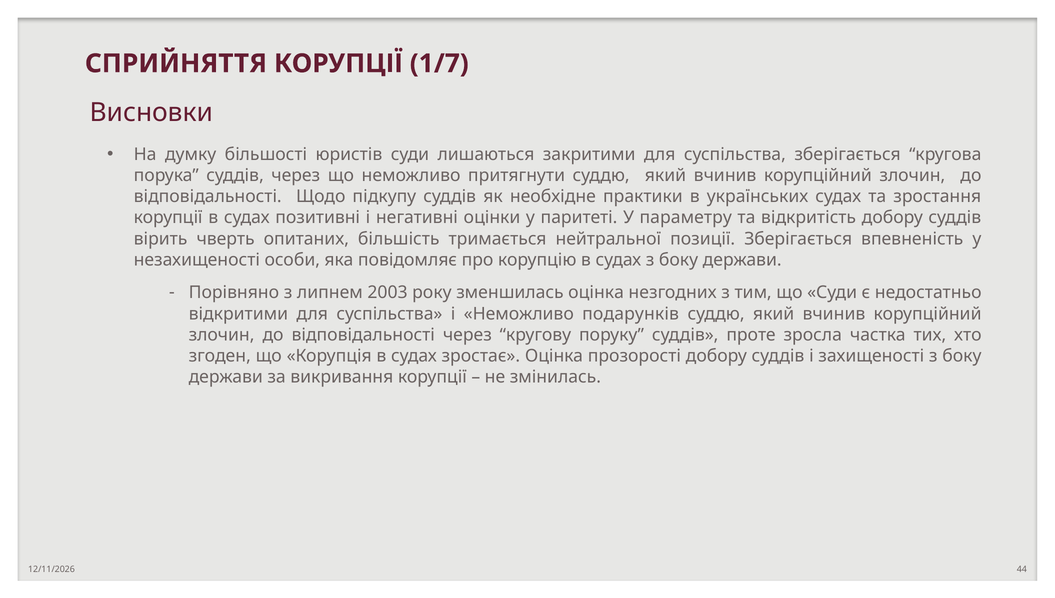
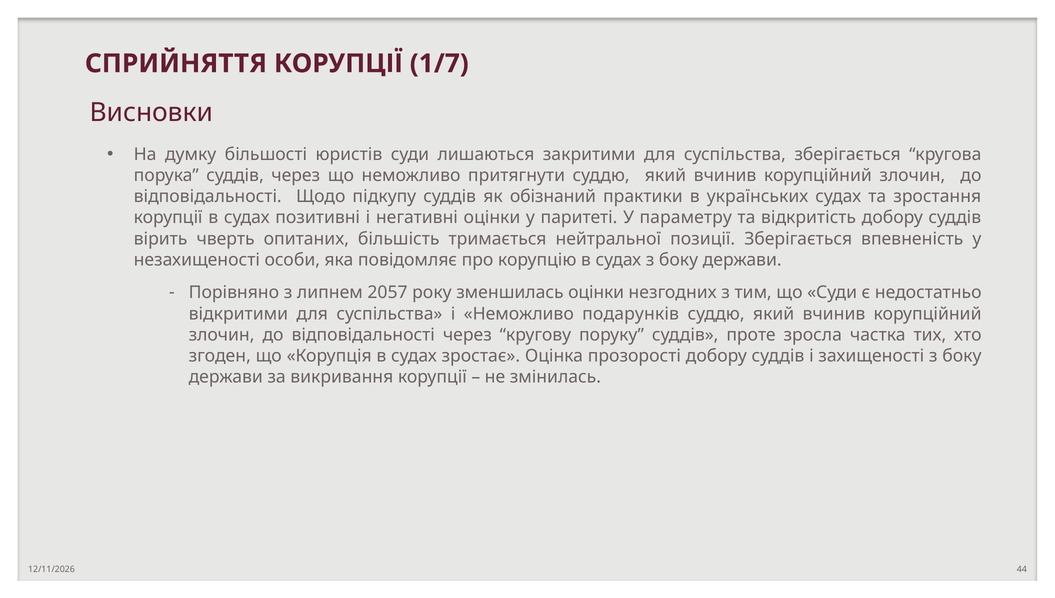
необхідне: необхідне -> обізнаний
2003: 2003 -> 2057
зменшилась оцінка: оцінка -> оцінки
